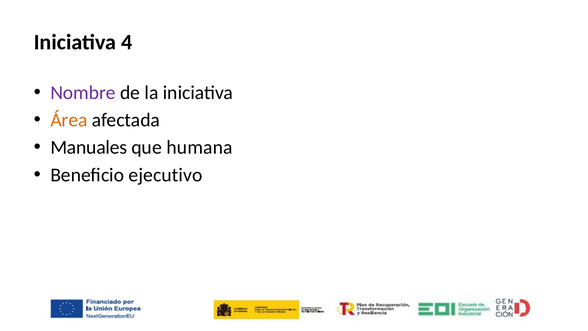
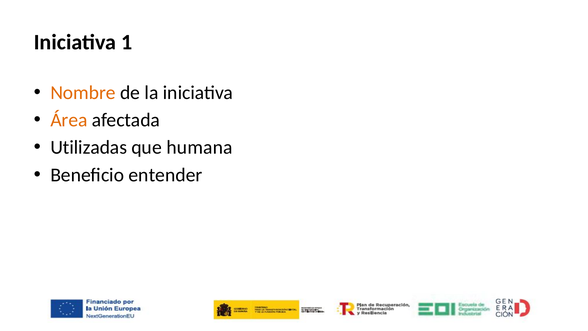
4: 4 -> 1
Nombre colour: purple -> orange
Manuales: Manuales -> Utilizadas
ejecutivo: ejecutivo -> entender
